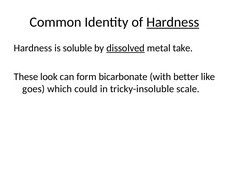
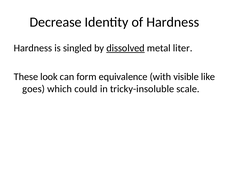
Common: Common -> Decrease
Hardness at (173, 22) underline: present -> none
soluble: soluble -> singled
take: take -> liter
bicarbonate: bicarbonate -> equivalence
better: better -> visible
